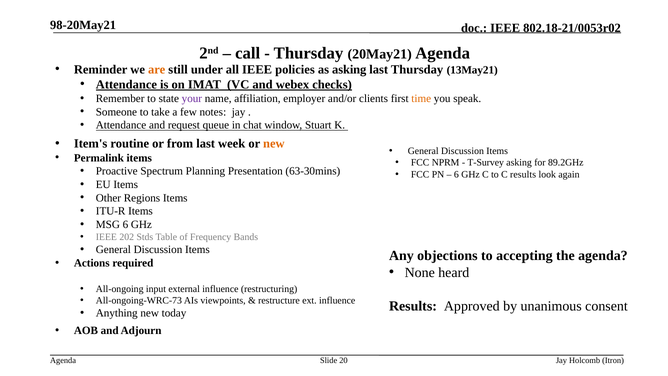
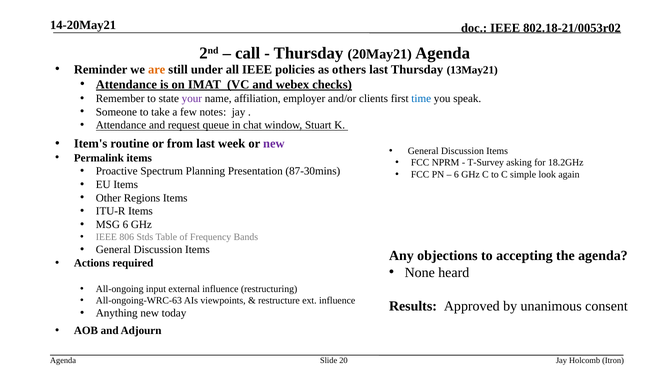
98-20May21: 98-20May21 -> 14-20May21
as asking: asking -> others
time colour: orange -> blue
new at (274, 144) colour: orange -> purple
89.2GHz: 89.2GHz -> 18.2GHz
63-30mins: 63-30mins -> 87-30mins
C results: results -> simple
202: 202 -> 806
All-ongoing-WRC-73: All-ongoing-WRC-73 -> All-ongoing-WRC-63
